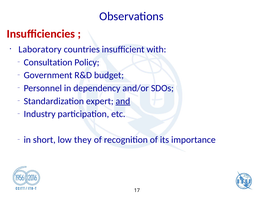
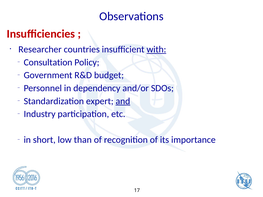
Laboratory: Laboratory -> Researcher
with underline: none -> present
they: they -> than
